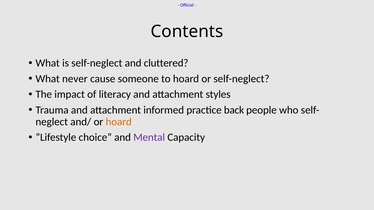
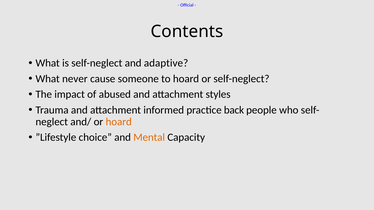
cluttered: cluttered -> adaptive
literacy: literacy -> abused
Mental colour: purple -> orange
